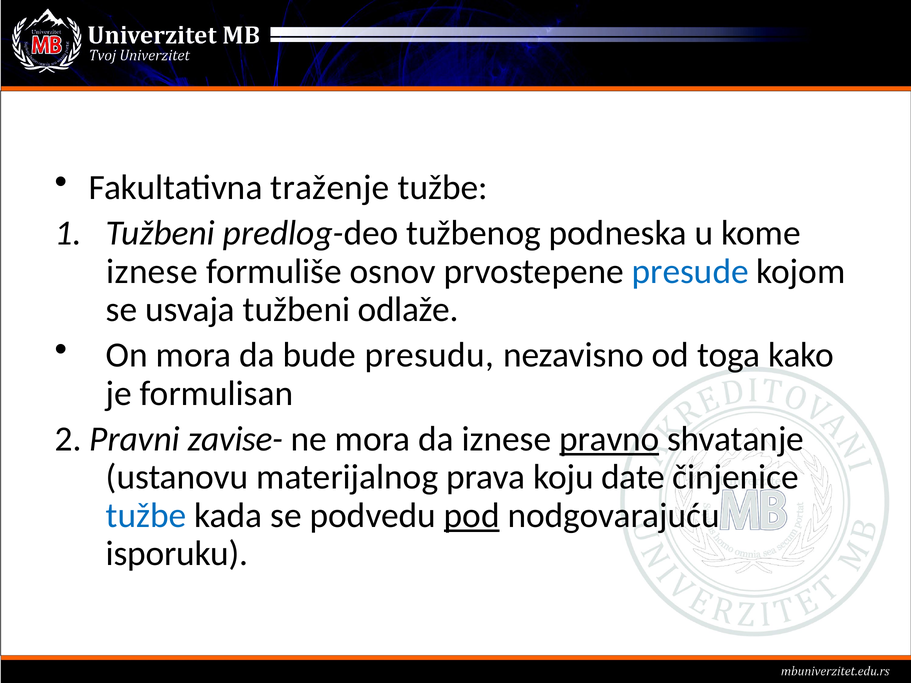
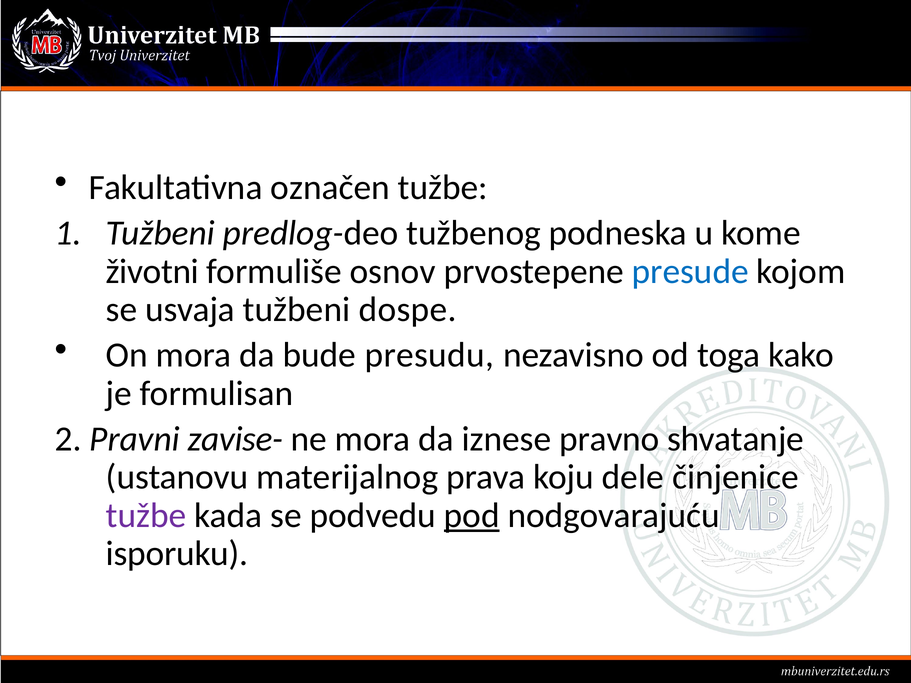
traženje: traženje -> označen
iznese at (152, 272): iznese -> životni
odlaže: odlaže -> dospe
pravno underline: present -> none
date: date -> dele
tužbe at (146, 516) colour: blue -> purple
